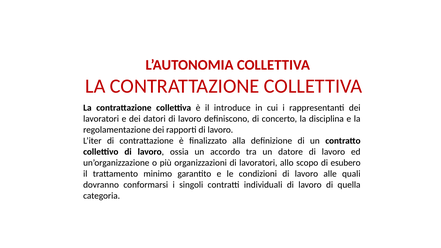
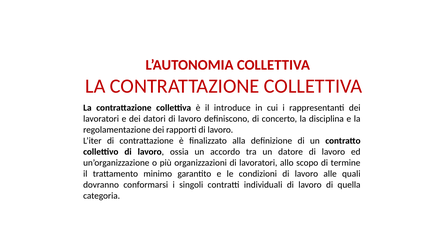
esubero: esubero -> termine
